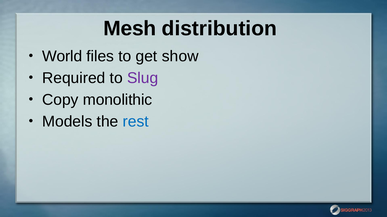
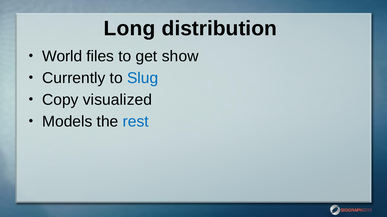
Mesh: Mesh -> Long
Required: Required -> Currently
Slug colour: purple -> blue
monolithic: monolithic -> visualized
